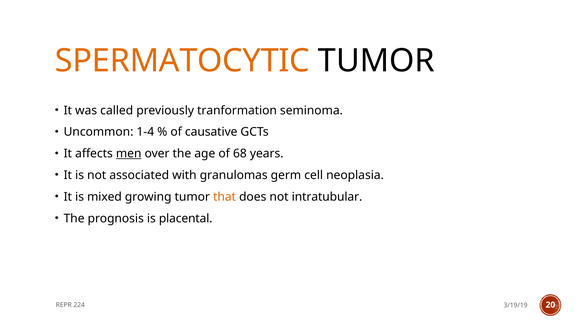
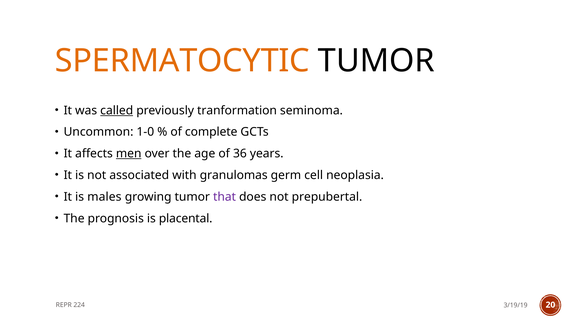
called underline: none -> present
1-4: 1-4 -> 1-0
causative: causative -> complete
68: 68 -> 36
mixed: mixed -> males
that colour: orange -> purple
intratubular: intratubular -> prepubertal
